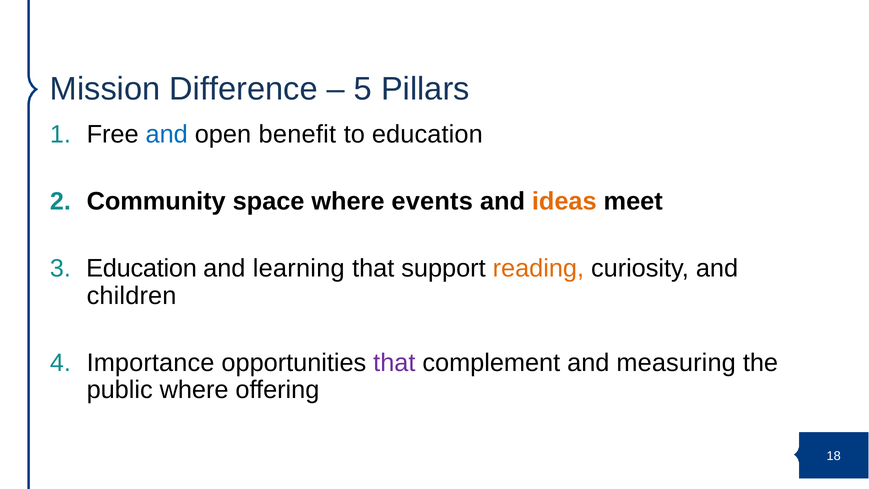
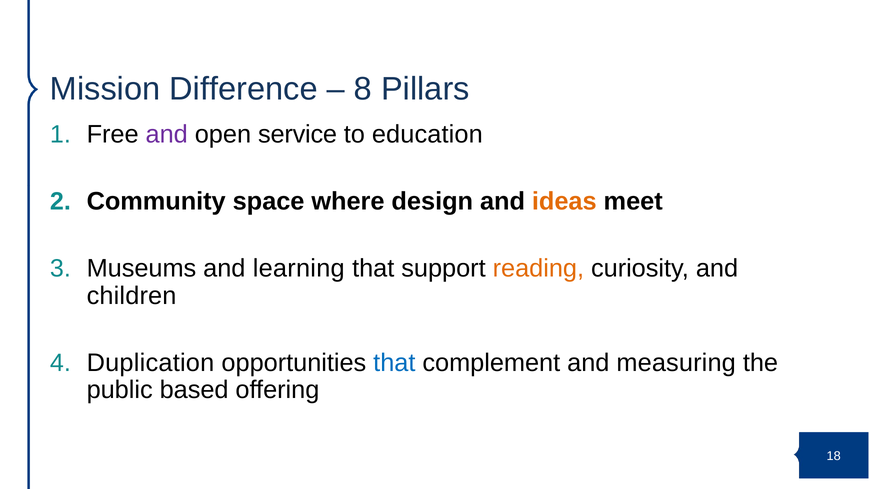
5: 5 -> 8
and at (167, 134) colour: blue -> purple
benefit: benefit -> service
events: events -> design
Education at (142, 268): Education -> Museums
Importance: Importance -> Duplication
that at (394, 363) colour: purple -> blue
public where: where -> based
